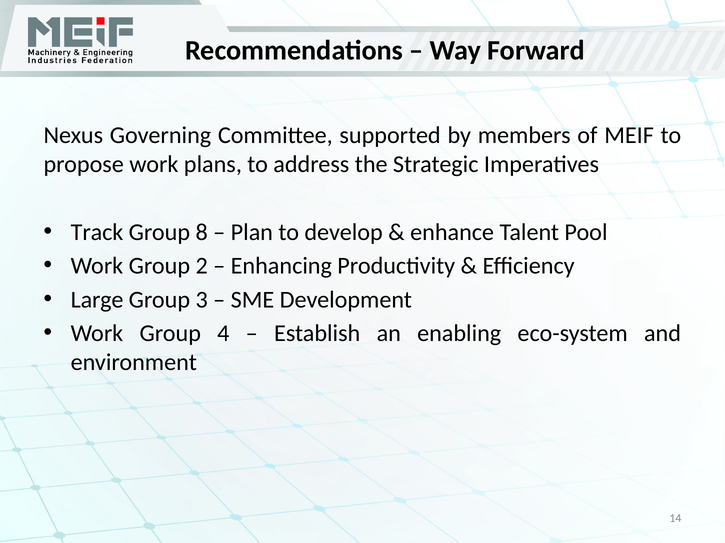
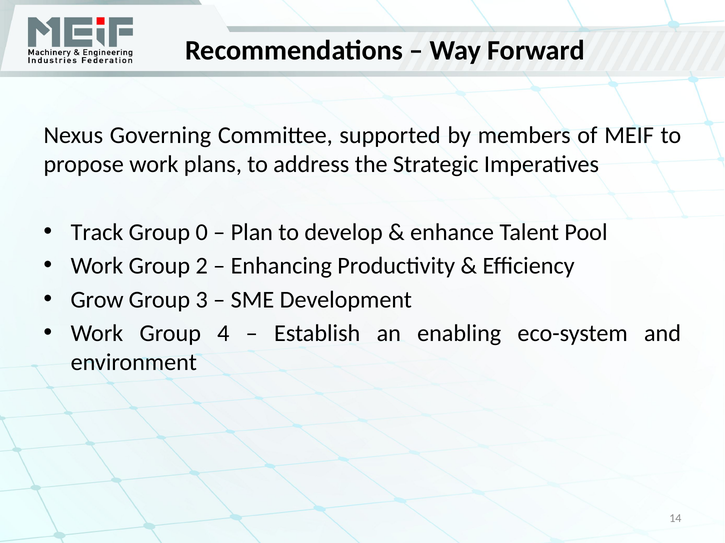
8: 8 -> 0
Large: Large -> Grow
